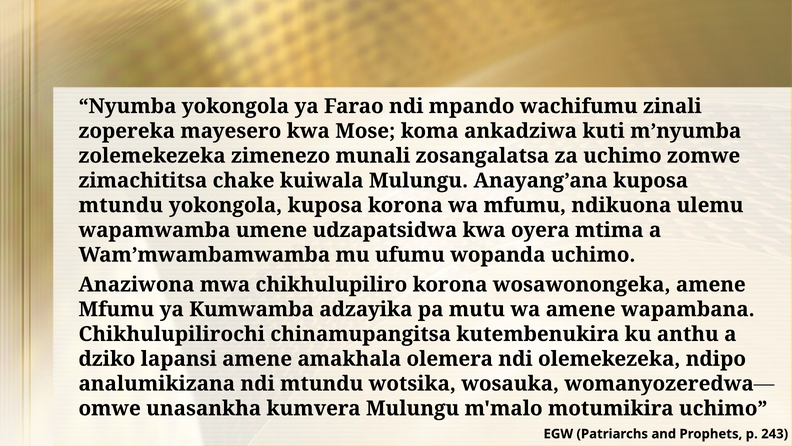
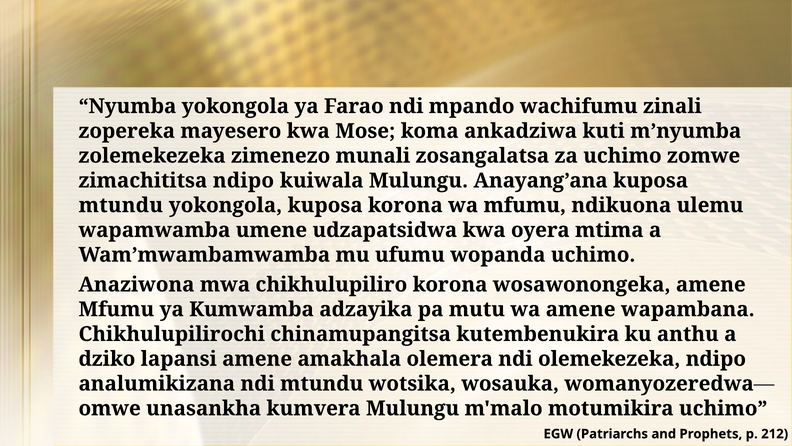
zimachititsa chake: chake -> ndipo
243: 243 -> 212
